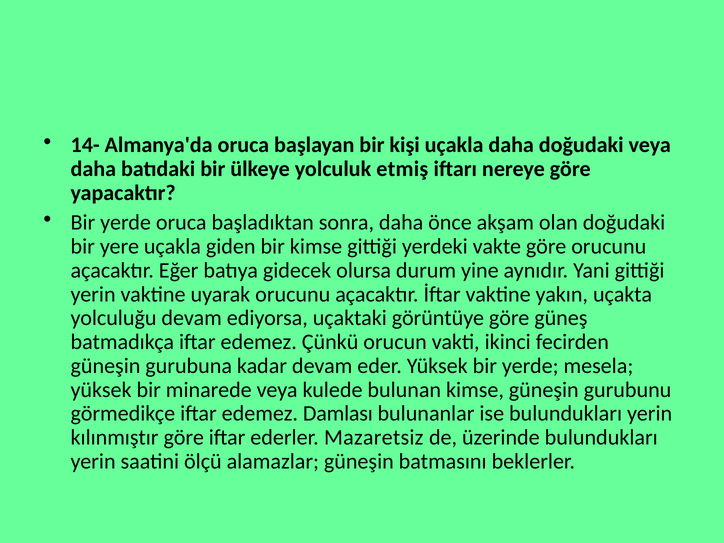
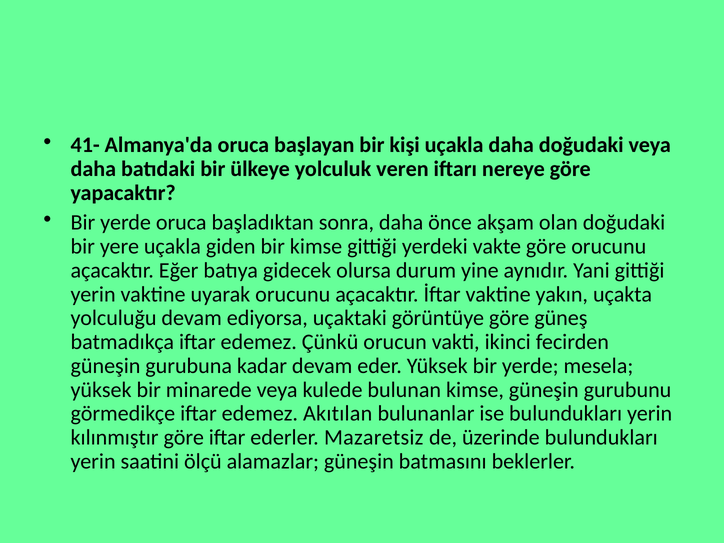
14-: 14- -> 41-
etmiş: etmiş -> veren
Damlası: Damlası -> Akıtılan
